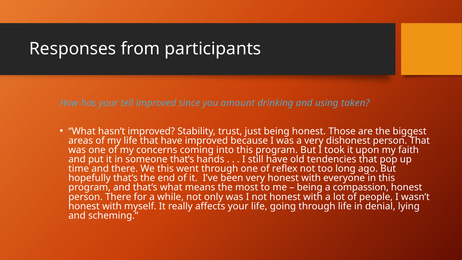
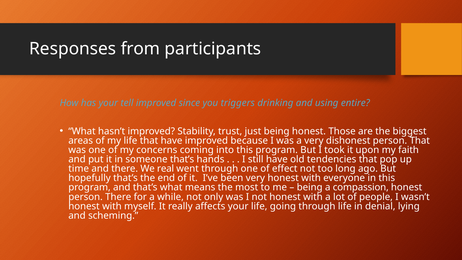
amount: amount -> triggers
taken: taken -> entire
We this: this -> real
reflex: reflex -> effect
